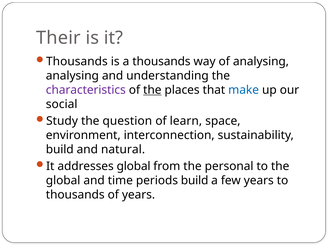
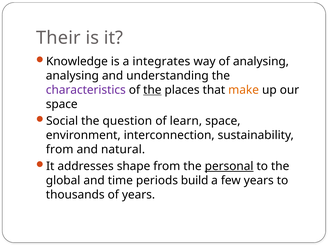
Thousands at (77, 61): Thousands -> Knowledge
a thousands: thousands -> integrates
make colour: blue -> orange
social at (62, 104): social -> space
Study: Study -> Social
build at (60, 149): build -> from
addresses global: global -> shape
personal underline: none -> present
